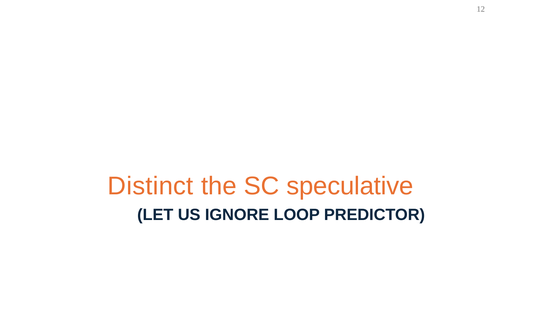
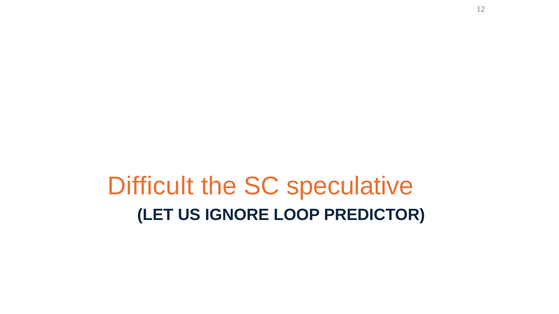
Distinct: Distinct -> Difficult
